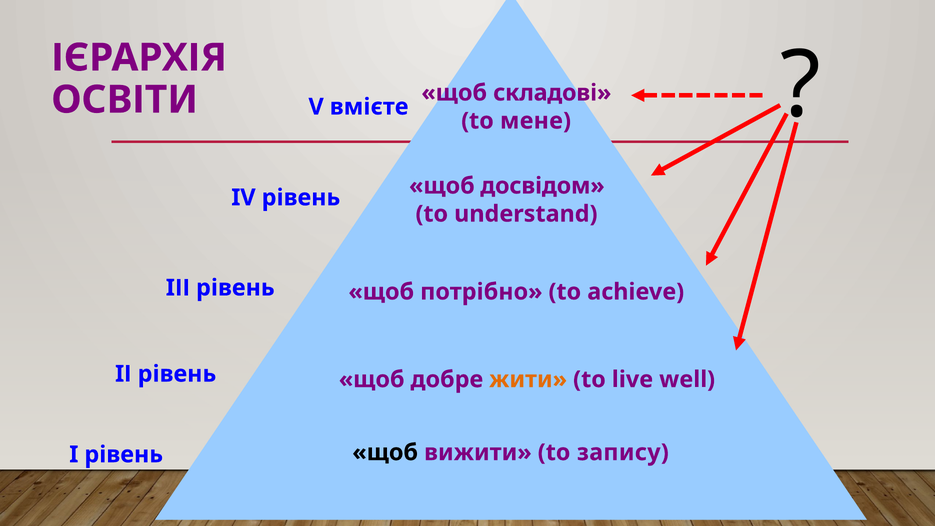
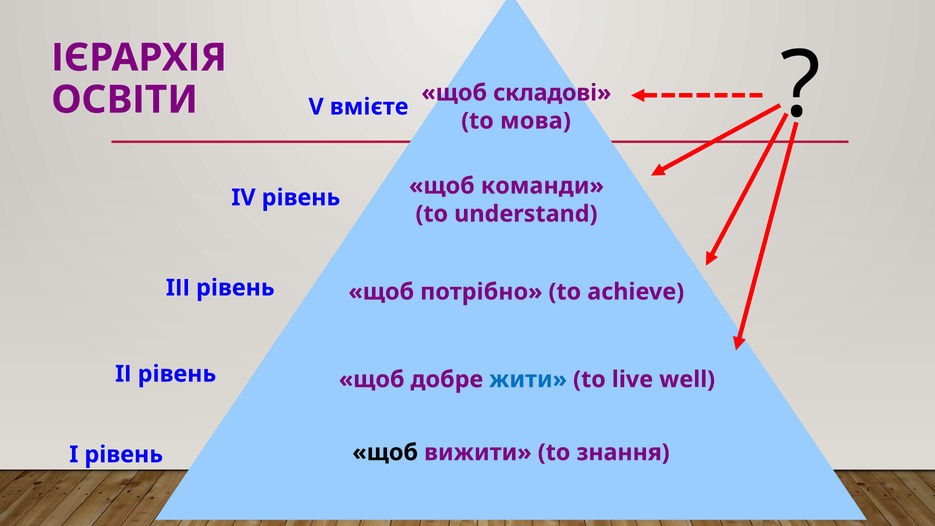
мене: мене -> мова
досвідом: досвідом -> команди
жити colour: orange -> blue
запису: запису -> знання
